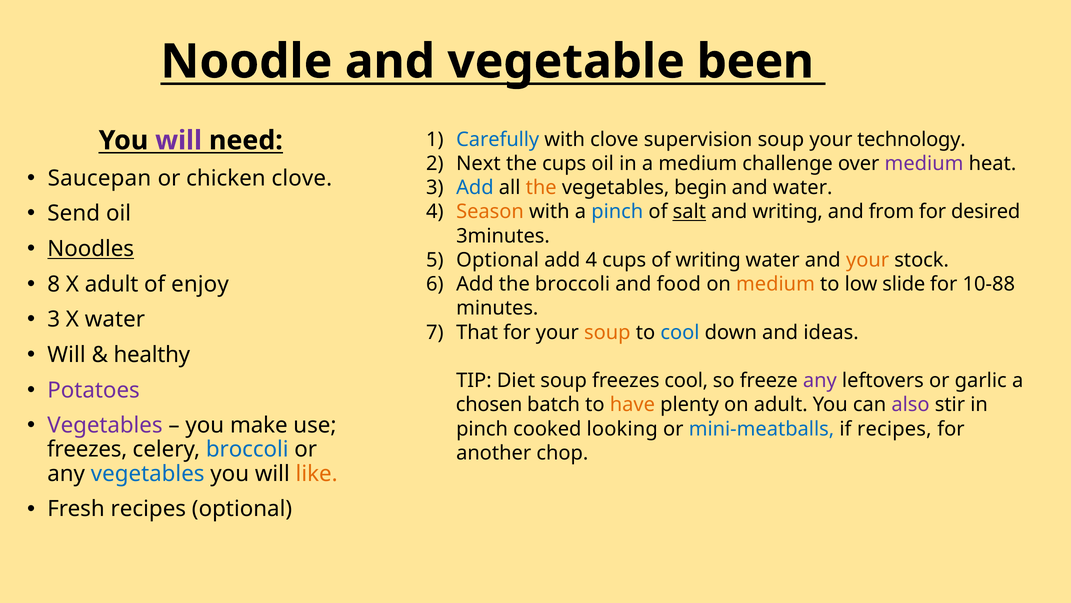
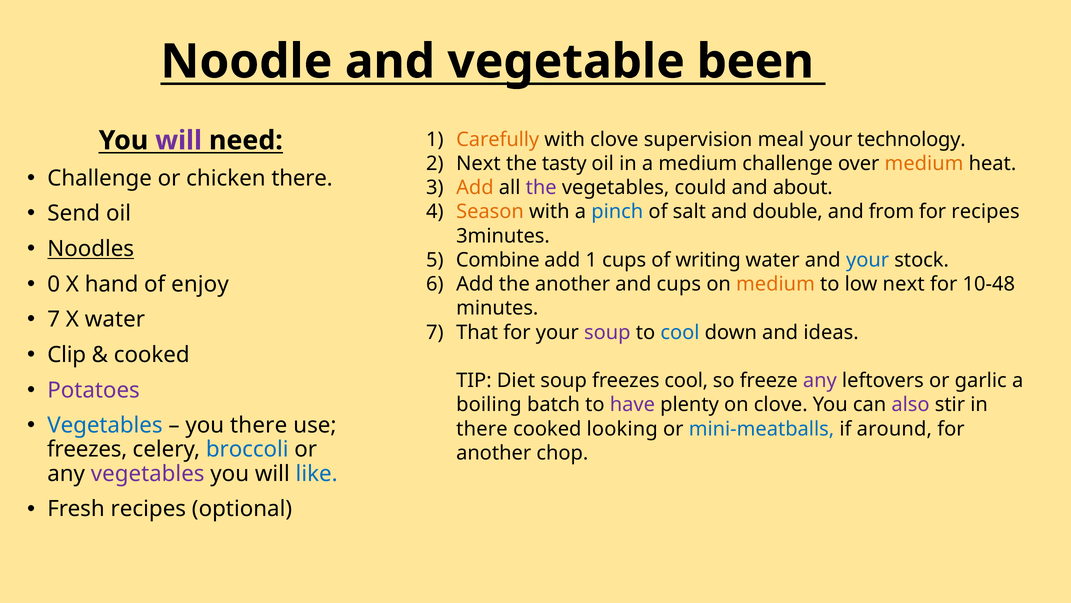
Carefully colour: blue -> orange
supervision soup: soup -> meal
the cups: cups -> tasty
medium at (924, 163) colour: purple -> orange
Saucepan at (99, 178): Saucepan -> Challenge
chicken clove: clove -> there
Add at (475, 188) colour: blue -> orange
the at (541, 188) colour: orange -> purple
begin: begin -> could
and water: water -> about
salt underline: present -> none
and writing: writing -> double
for desired: desired -> recipes
Optional at (498, 260): Optional -> Combine
add 4: 4 -> 1
your at (868, 260) colour: orange -> blue
8: 8 -> 0
X adult: adult -> hand
the broccoli: broccoli -> another
and food: food -> cups
low slide: slide -> next
10-88: 10-88 -> 10-48
3 at (54, 319): 3 -> 7
soup at (607, 332) colour: orange -> purple
Will at (67, 354): Will -> Clip
healthy at (152, 354): healthy -> cooked
chosen: chosen -> boiling
have colour: orange -> purple
on adult: adult -> clove
Vegetables at (105, 425) colour: purple -> blue
you make: make -> there
pinch at (482, 429): pinch -> there
if recipes: recipes -> around
vegetables at (148, 473) colour: blue -> purple
like colour: orange -> blue
